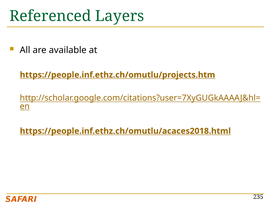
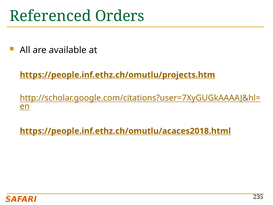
Layers: Layers -> Orders
